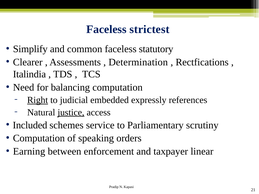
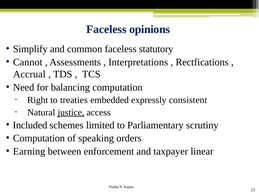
strictest: strictest -> opinions
Clearer: Clearer -> Cannot
Determination: Determination -> Interpretations
Italindia: Italindia -> Accrual
Right underline: present -> none
judicial: judicial -> treaties
references: references -> consistent
service: service -> limited
